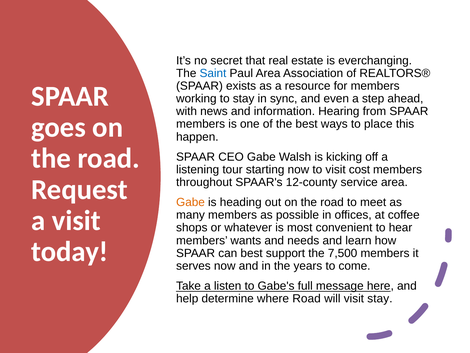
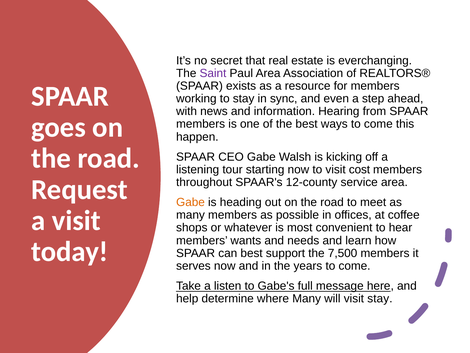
Saint colour: blue -> purple
ways to place: place -> come
where Road: Road -> Many
